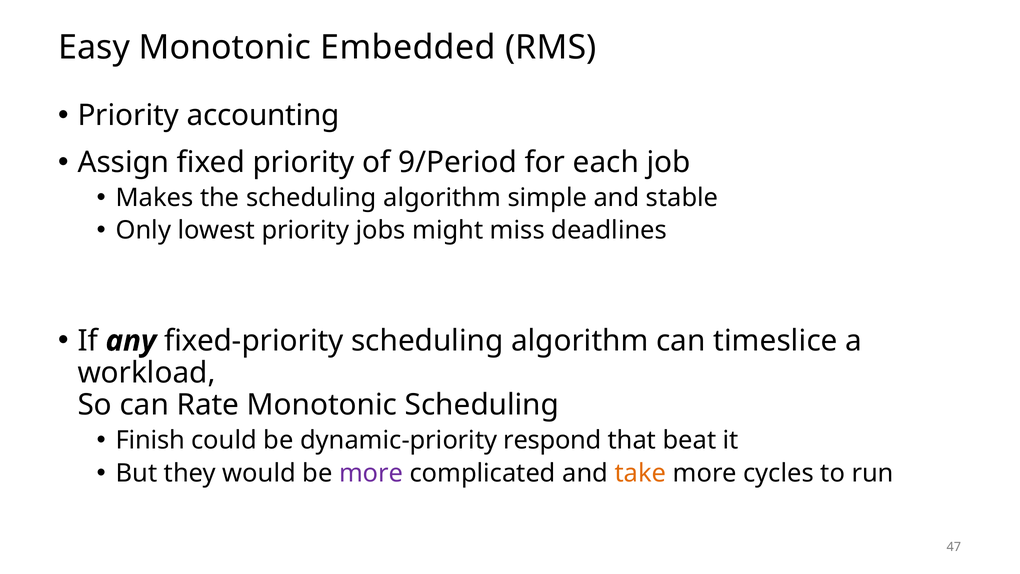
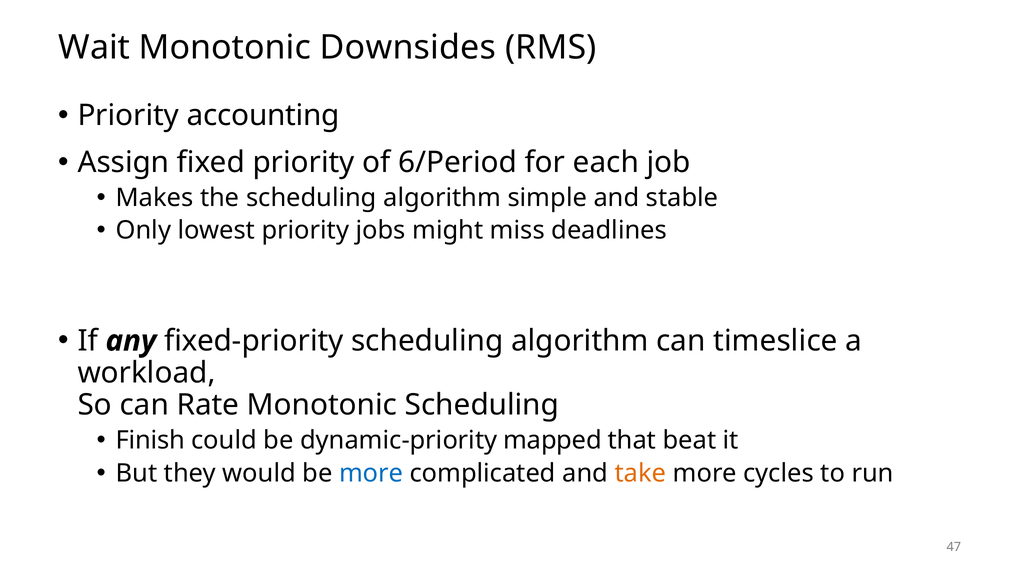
Easy: Easy -> Wait
Embedded: Embedded -> Downsides
9/Period: 9/Period -> 6/Period
respond: respond -> mapped
more at (371, 473) colour: purple -> blue
